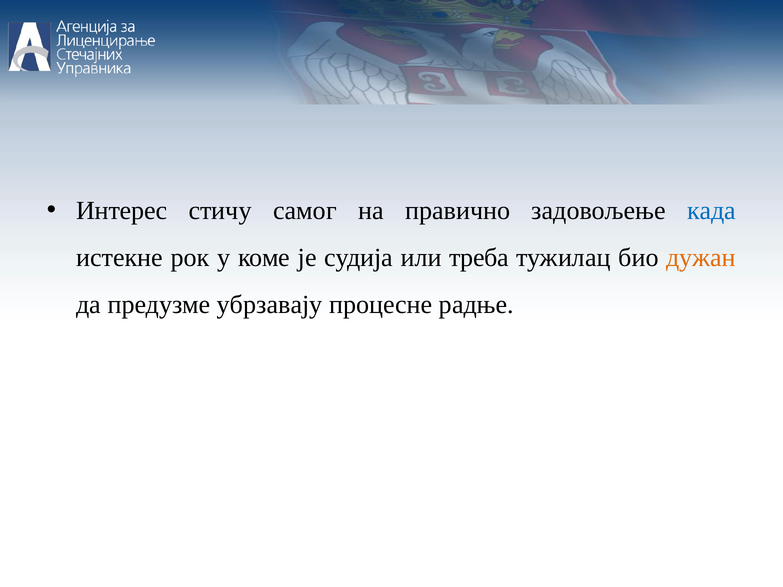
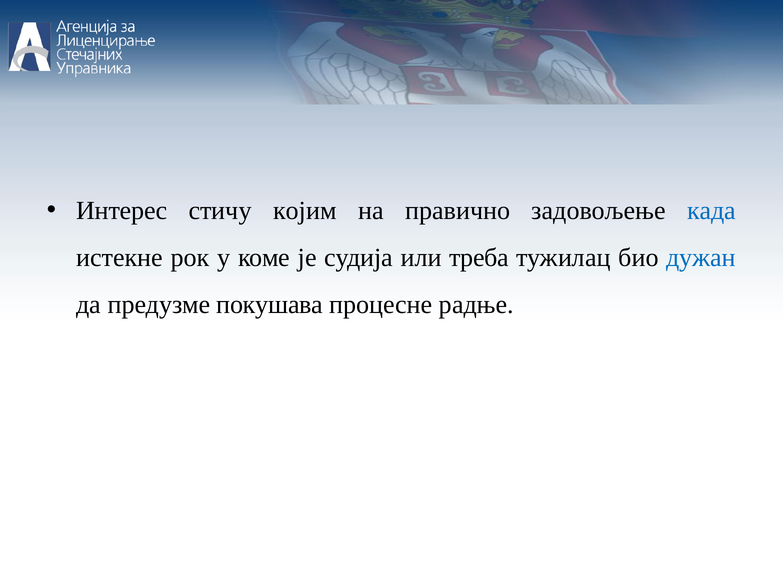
самог: самог -> којим
дужан colour: orange -> blue
убрзавају: убрзавају -> покушава
